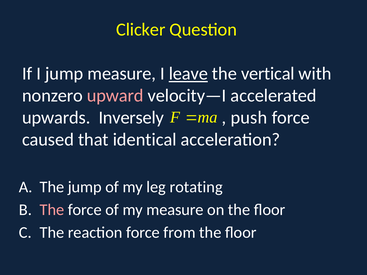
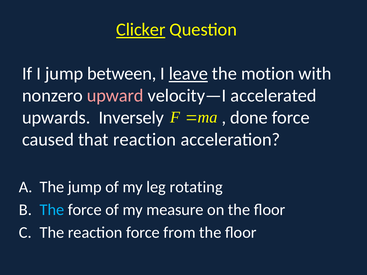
Clicker underline: none -> present
jump measure: measure -> between
vertical: vertical -> motion
push: push -> done
that identical: identical -> reaction
The at (52, 210) colour: pink -> light blue
